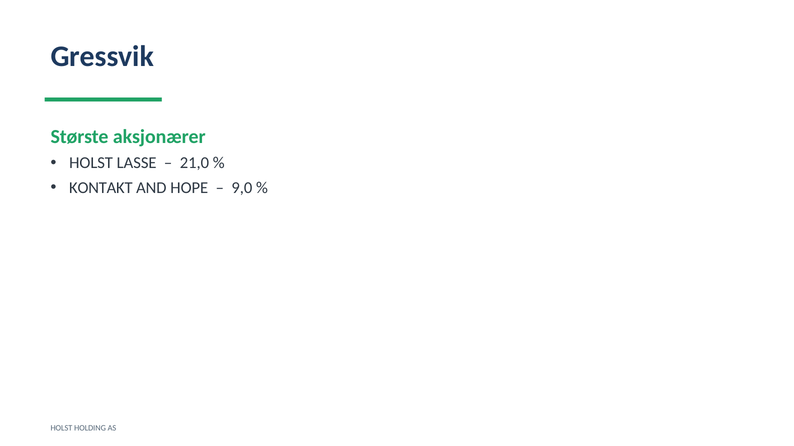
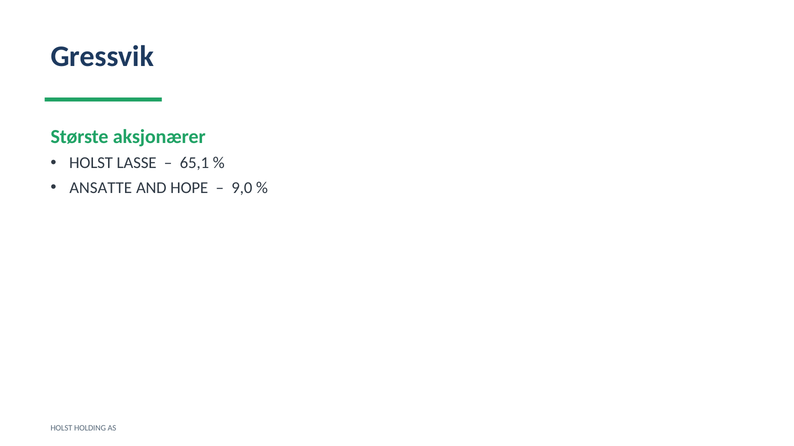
21,0: 21,0 -> 65,1
KONTAKT: KONTAKT -> ANSATTE
